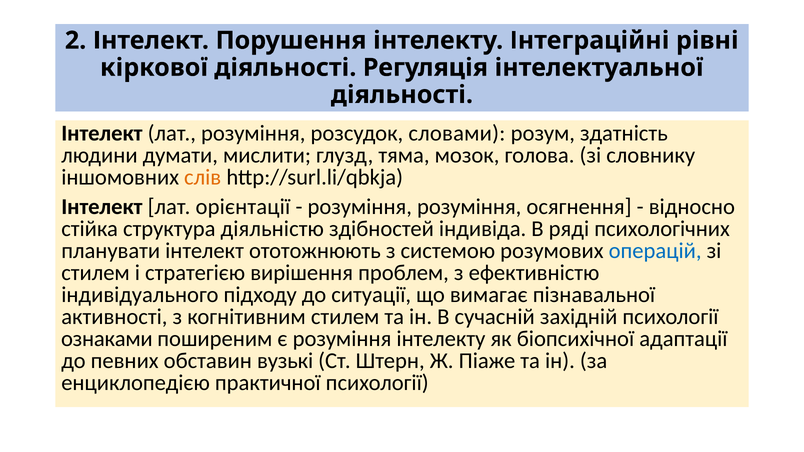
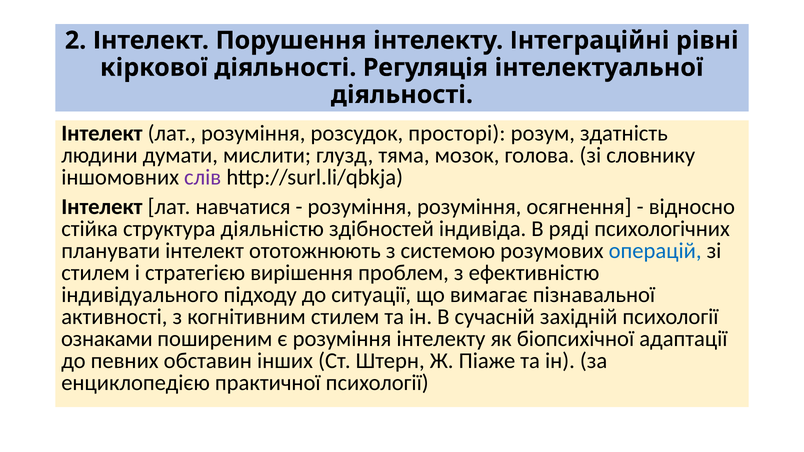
словами: словами -> просторі
слів colour: orange -> purple
орієнтації: орієнтації -> навчатися
вузькі: вузькі -> інших
